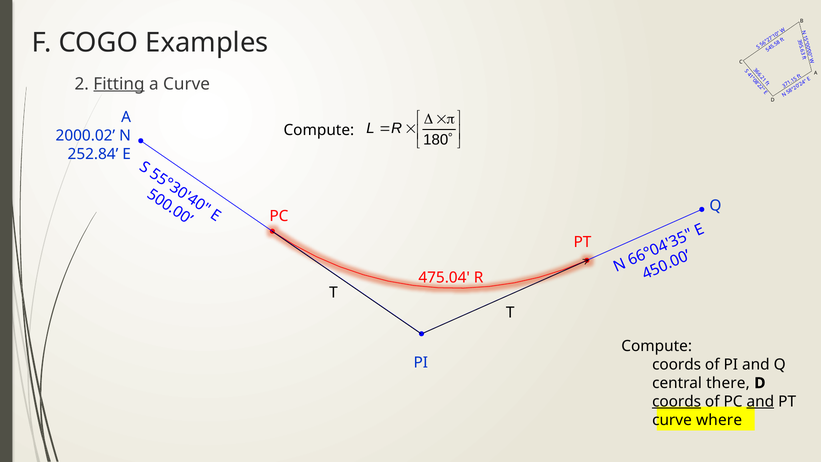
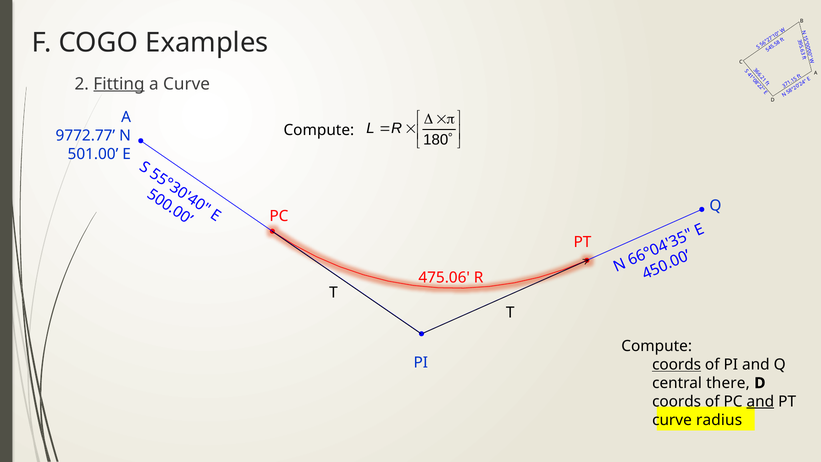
2000.02: 2000.02 -> 9772.77
252.84: 252.84 -> 501.00
475.04: 475.04 -> 475.06
coords at (677, 364) underline: none -> present
coords at (677, 401) underline: present -> none
where: where -> radius
